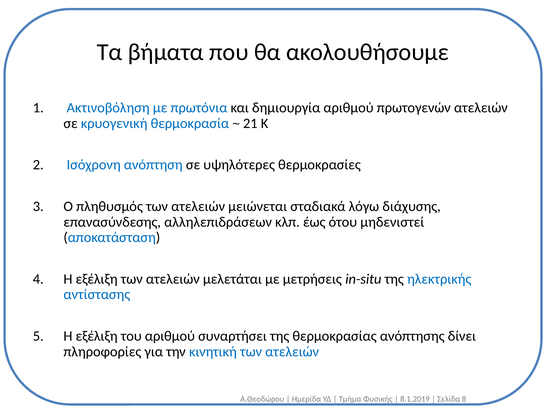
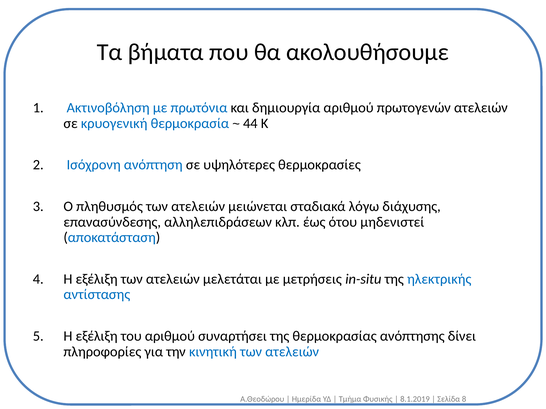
21: 21 -> 44
